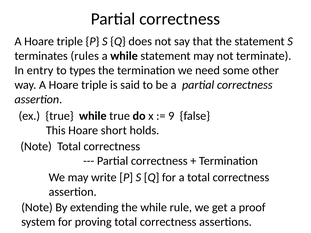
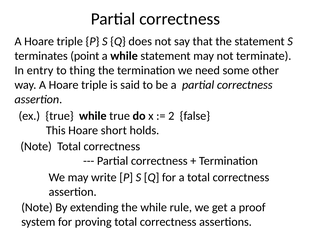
rules: rules -> point
types: types -> thing
9: 9 -> 2
